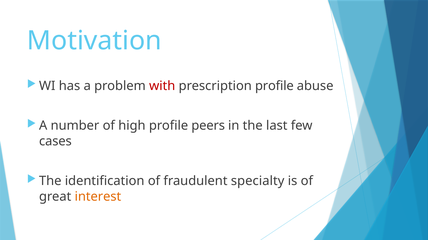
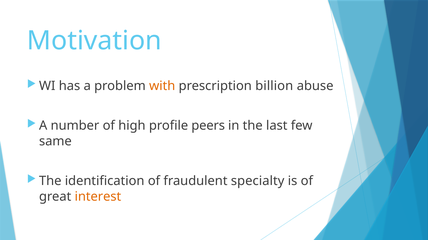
with colour: red -> orange
prescription profile: profile -> billion
cases: cases -> same
